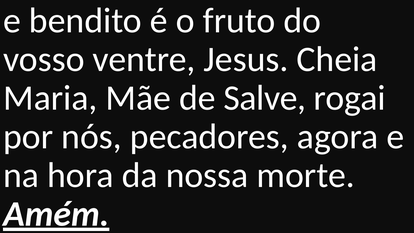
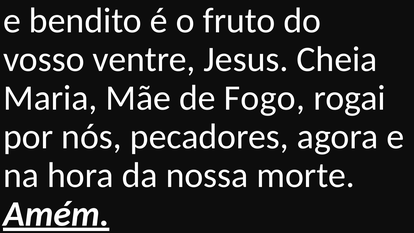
Salve: Salve -> Fogo
